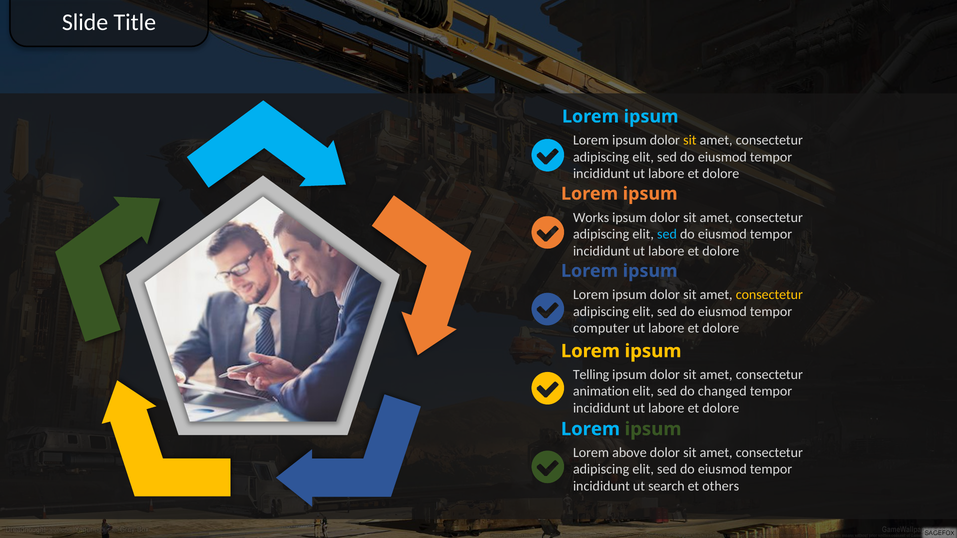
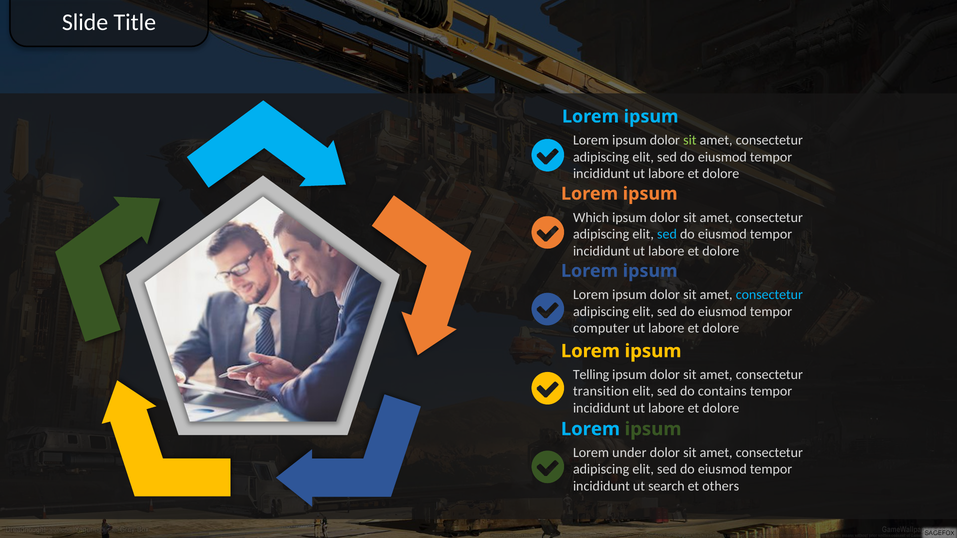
sit at (690, 140) colour: yellow -> light green
Works: Works -> Which
consectetur at (769, 295) colour: yellow -> light blue
animation: animation -> transition
changed: changed -> contains
above: above -> under
